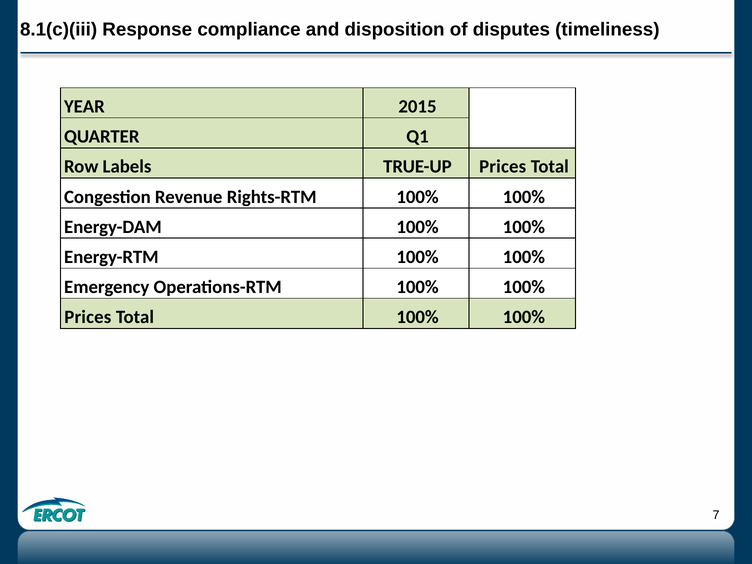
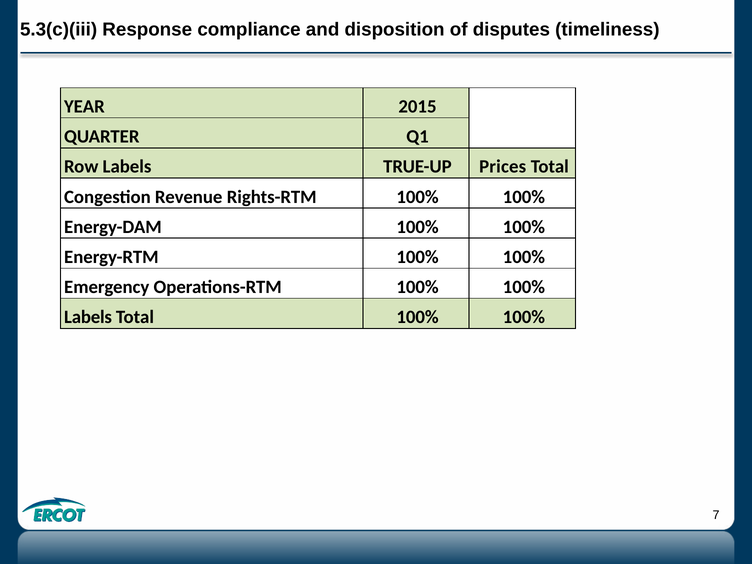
8.1(c)(iii: 8.1(c)(iii -> 5.3(c)(iii
Prices at (88, 317): Prices -> Labels
